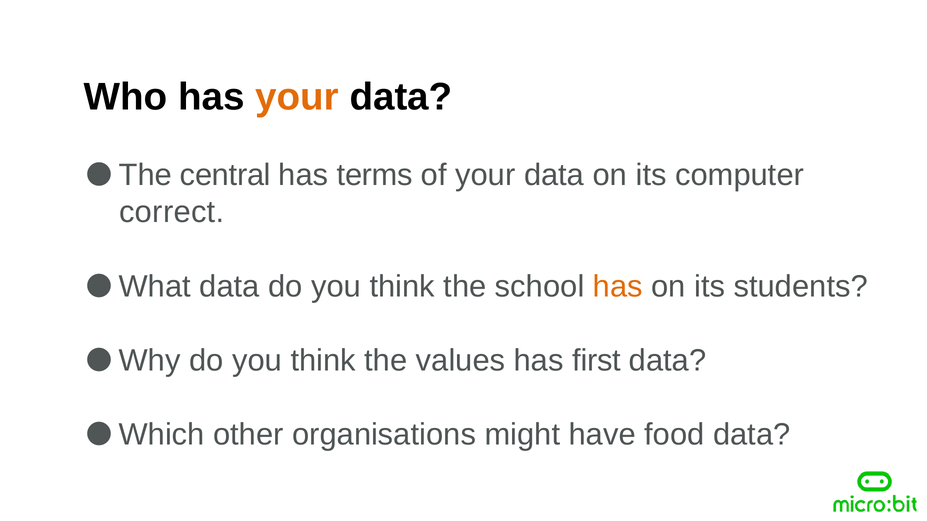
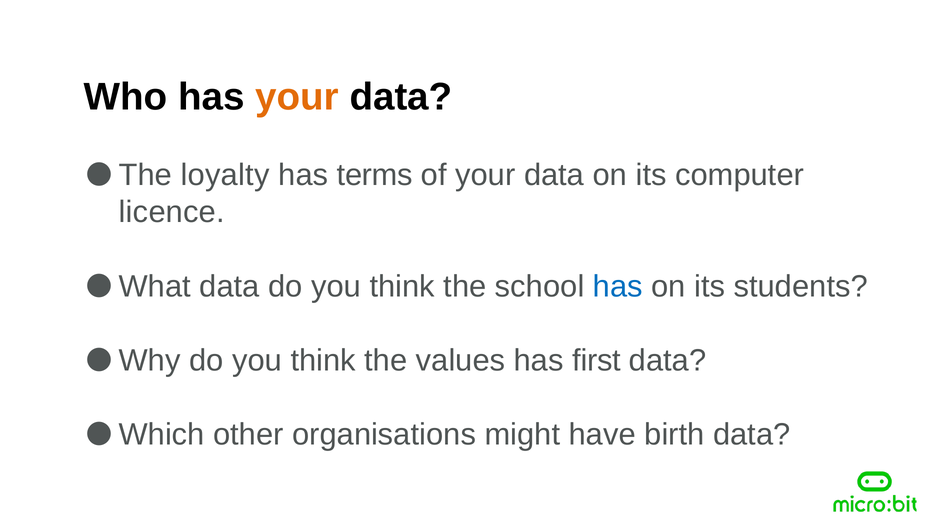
central: central -> loyalty
correct: correct -> licence
has at (618, 287) colour: orange -> blue
food: food -> birth
